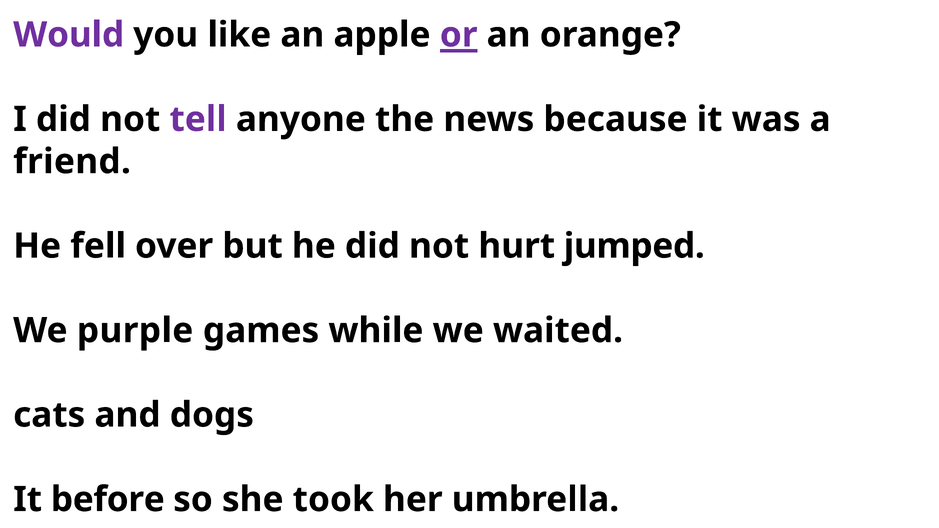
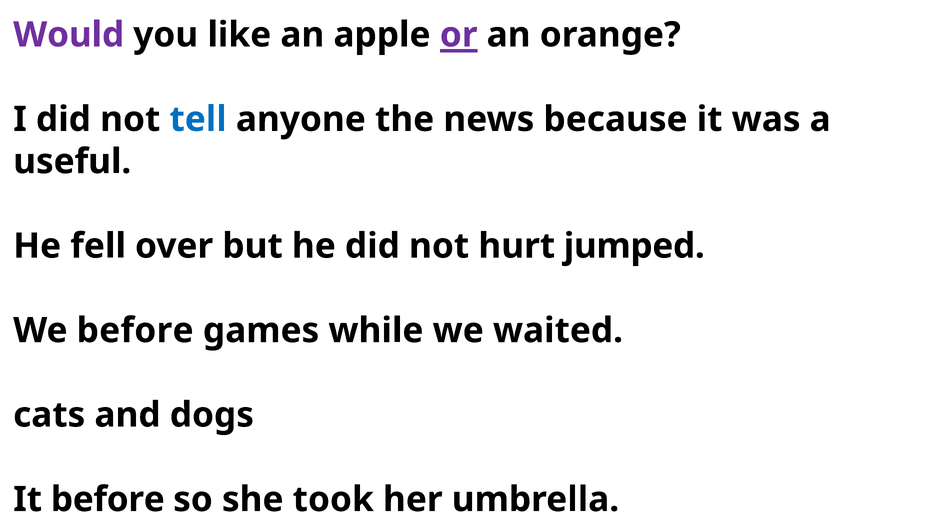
tell colour: purple -> blue
friend: friend -> useful
We purple: purple -> before
